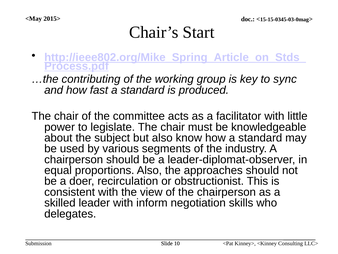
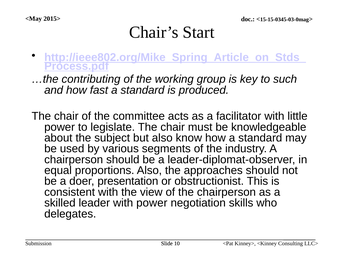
sync: sync -> such
recirculation: recirculation -> presentation
with inform: inform -> power
